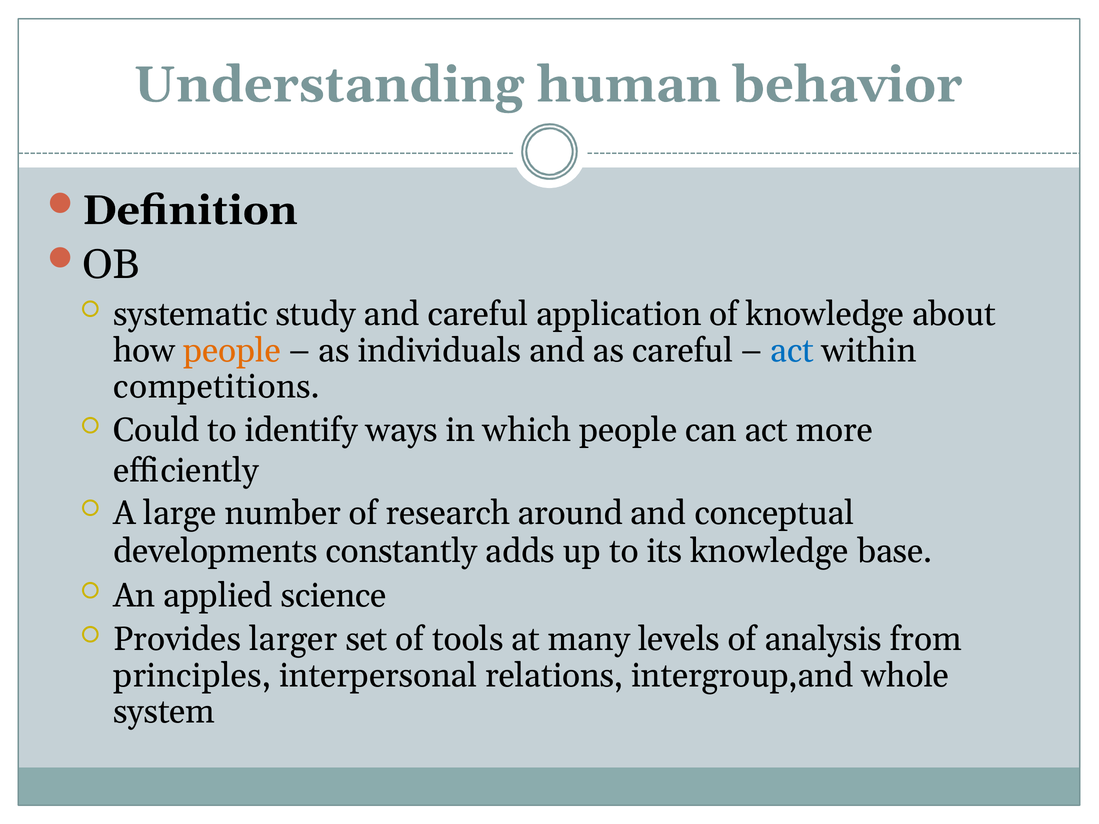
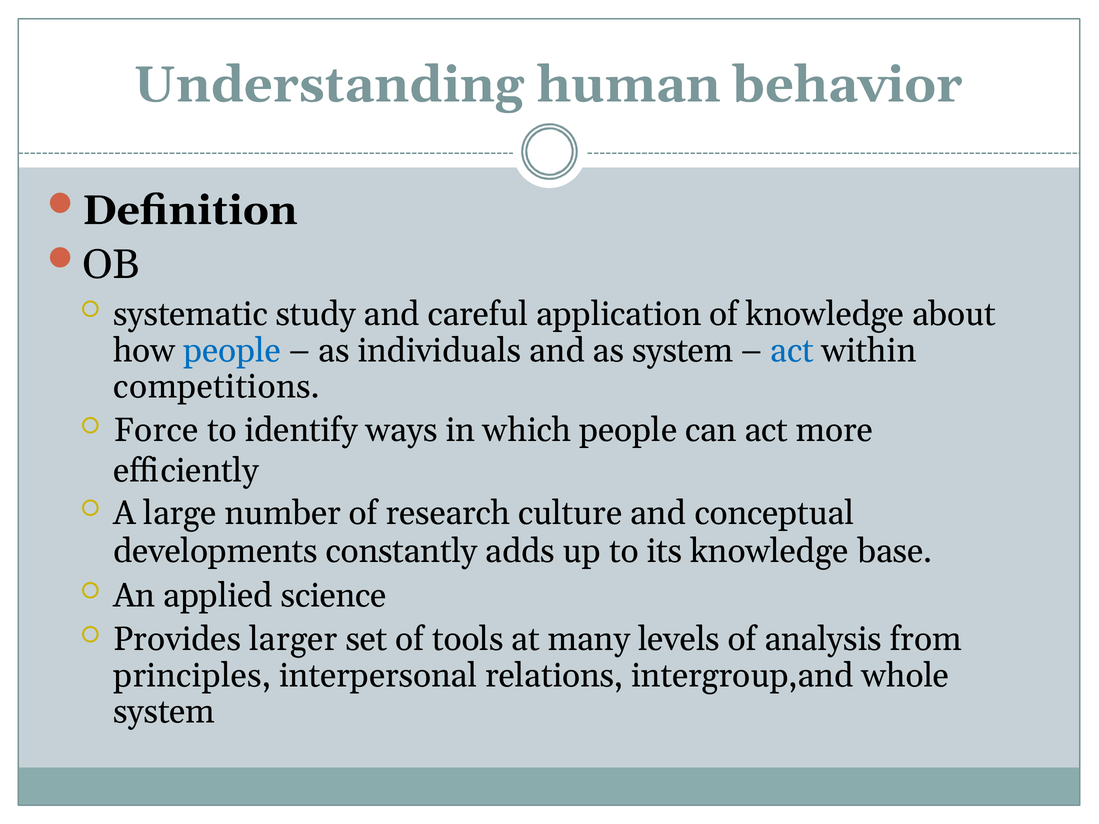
people at (232, 351) colour: orange -> blue
as careful: careful -> system
Could: Could -> Force
around: around -> culture
